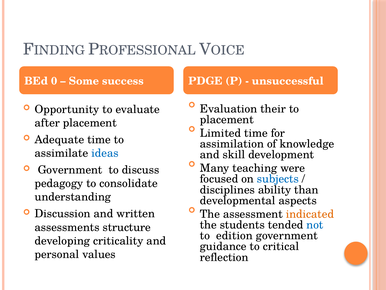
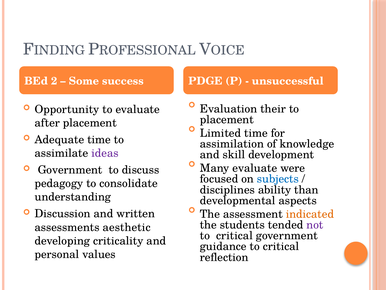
0: 0 -> 2
ideas colour: blue -> purple
Many teaching: teaching -> evaluate
not colour: blue -> purple
structure: structure -> aesthetic
edition at (234, 235): edition -> critical
